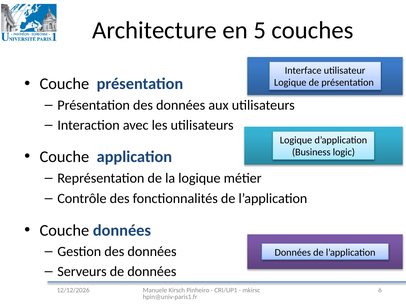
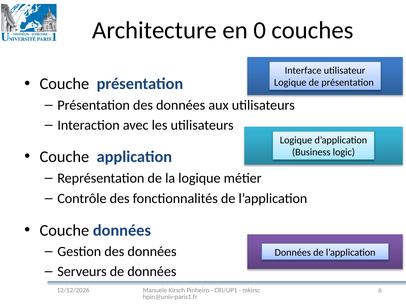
5: 5 -> 0
